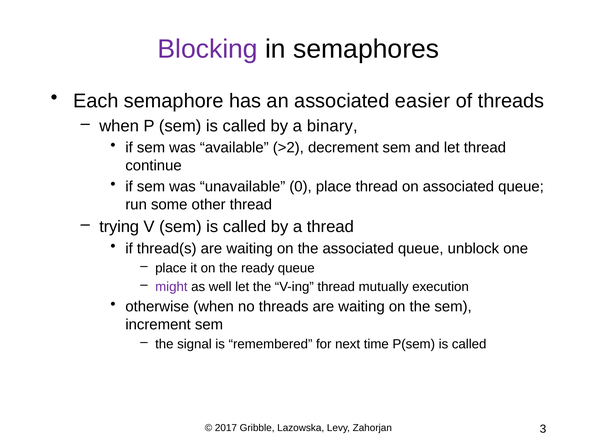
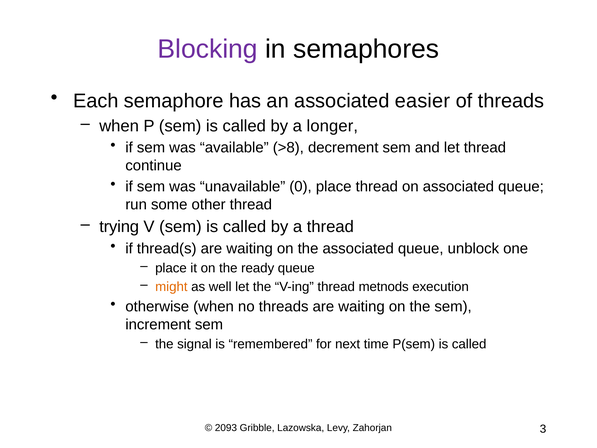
binary: binary -> longer
>2: >2 -> >8
might colour: purple -> orange
mutually: mutually -> metnods
2017: 2017 -> 2093
